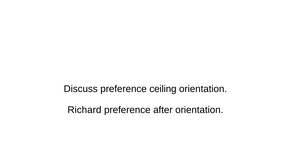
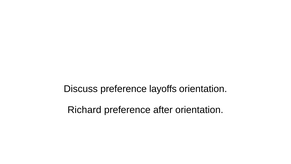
ceiling: ceiling -> layoffs
